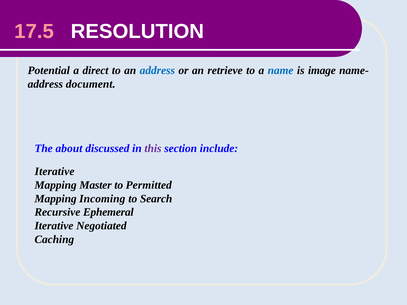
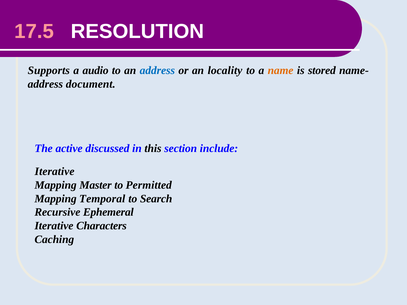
Potential: Potential -> Supports
direct: direct -> audio
retrieve: retrieve -> locality
name colour: blue -> orange
image: image -> stored
about: about -> active
this colour: purple -> black
Incoming: Incoming -> Temporal
Negotiated: Negotiated -> Characters
